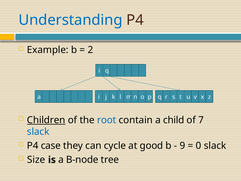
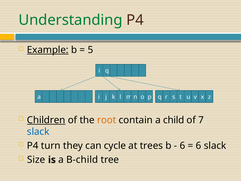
Understanding colour: blue -> green
Example underline: none -> present
2: 2 -> 5
root colour: blue -> orange
case: case -> turn
good: good -> trees
9 at (182, 146): 9 -> 6
0 at (199, 146): 0 -> 6
B-node: B-node -> B-child
